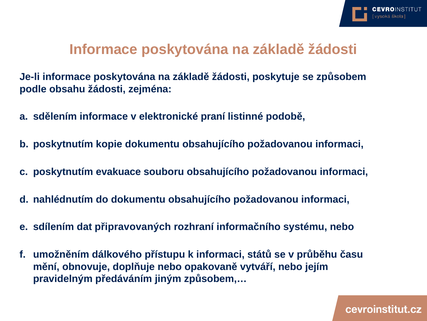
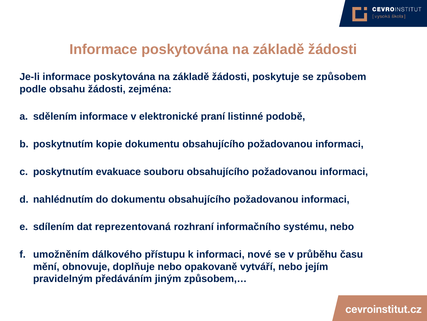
připravovaných: připravovaných -> reprezentovaná
států: států -> nové
